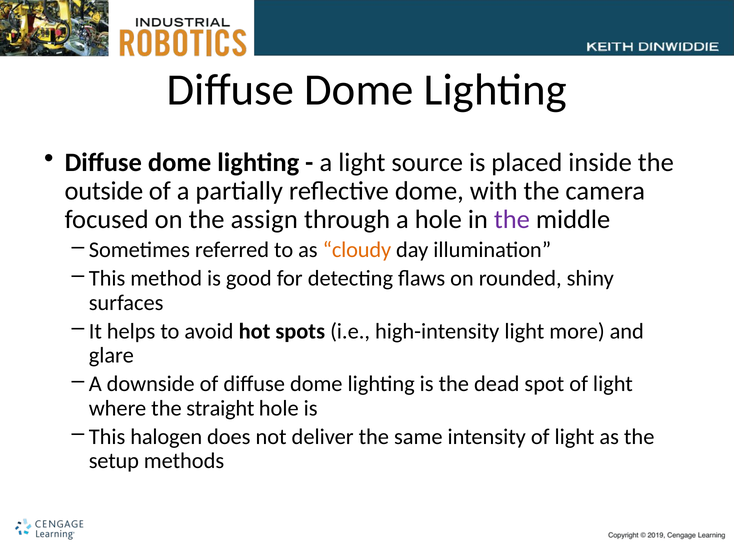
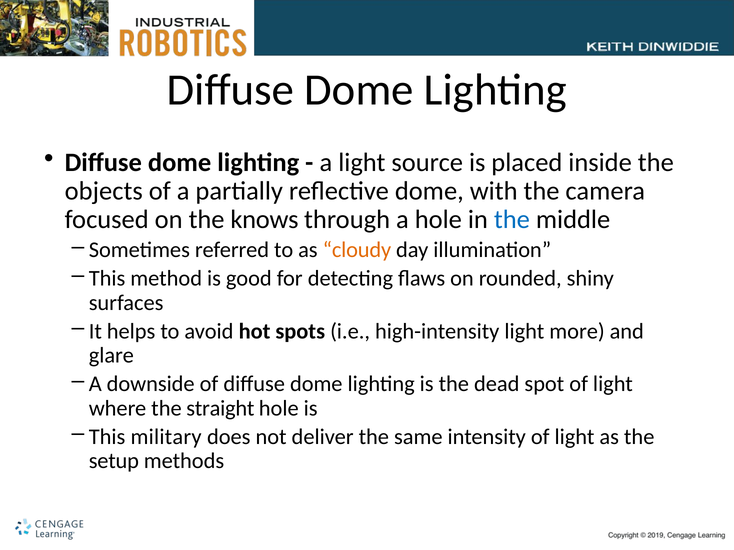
outside: outside -> objects
assign: assign -> knows
the at (512, 220) colour: purple -> blue
halogen: halogen -> military
